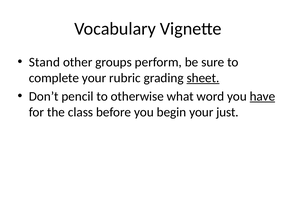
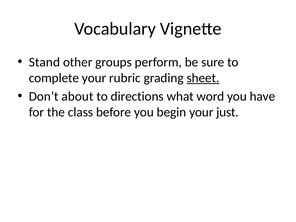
pencil: pencil -> about
otherwise: otherwise -> directions
have underline: present -> none
